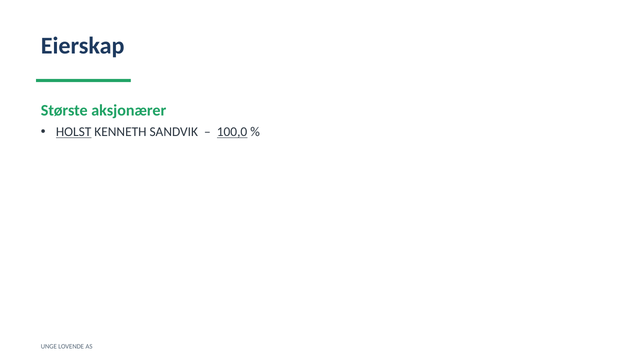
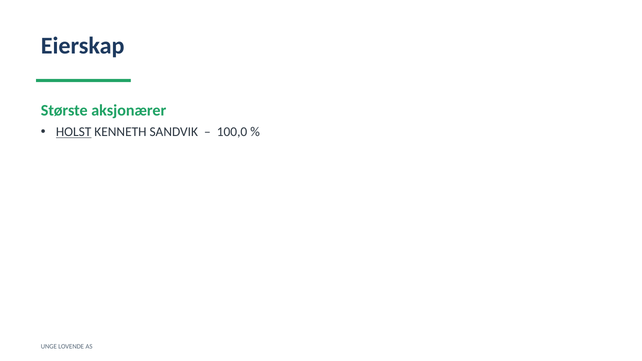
100,0 underline: present -> none
